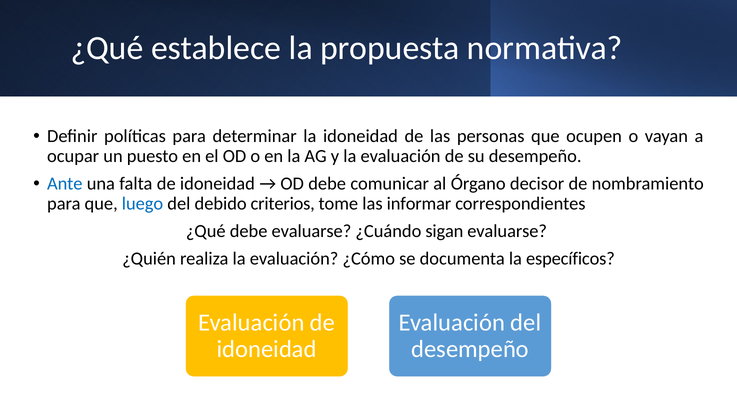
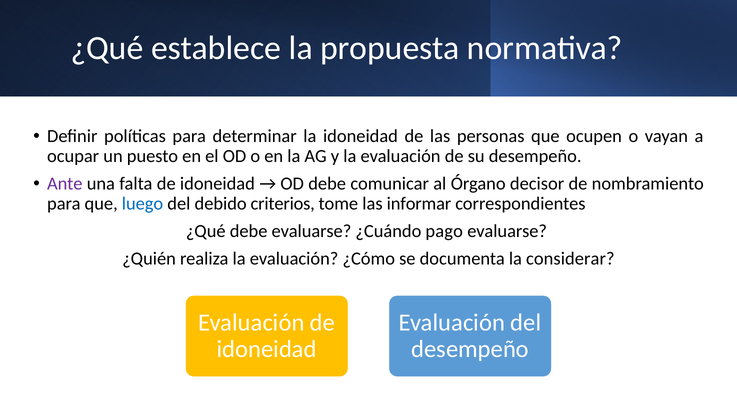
Ante colour: blue -> purple
sigan: sigan -> pago
específicos: específicos -> considerar
